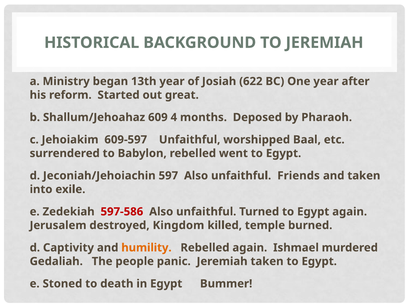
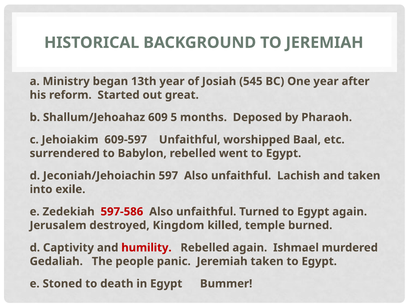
622: 622 -> 545
4: 4 -> 5
Friends: Friends -> Lachish
humility colour: orange -> red
